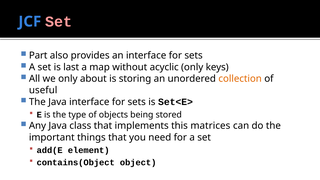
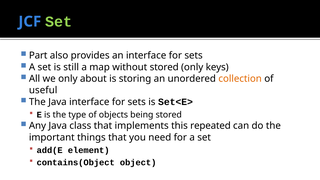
Set at (59, 22) colour: pink -> light green
last: last -> still
without acyclic: acyclic -> stored
matrices: matrices -> repeated
